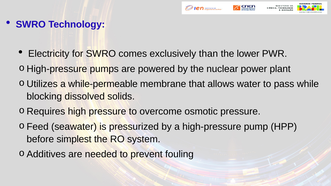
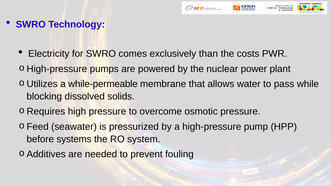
lower: lower -> costs
simplest: simplest -> systems
